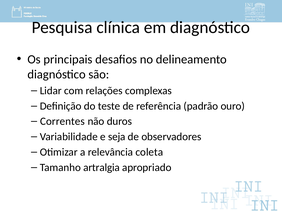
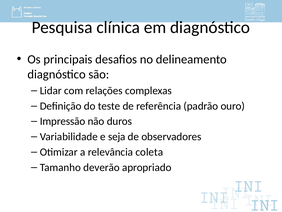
Correntes: Correntes -> Impressão
artralgia: artralgia -> deverão
